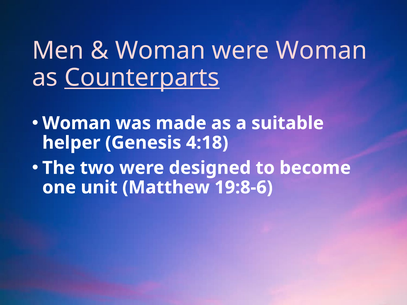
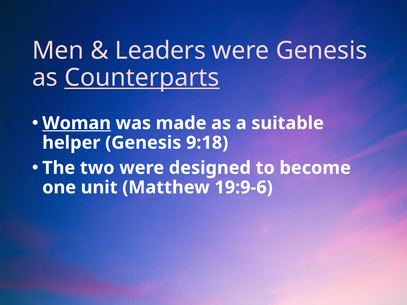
Woman at (160, 51): Woman -> Leaders
were Woman: Woman -> Genesis
Woman at (77, 123) underline: none -> present
4:18: 4:18 -> 9:18
19:8-6: 19:8-6 -> 19:9-6
